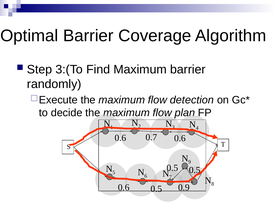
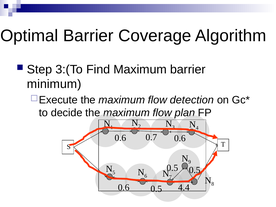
randomly: randomly -> minimum
0.9: 0.9 -> 4.4
